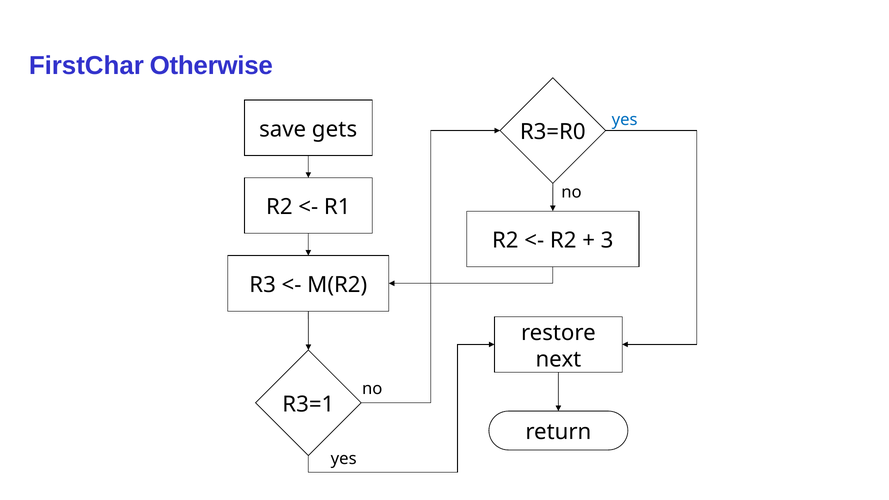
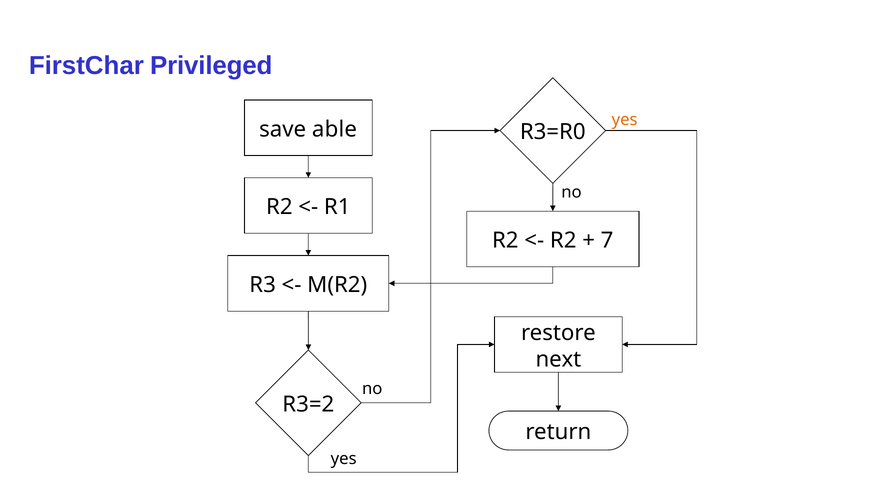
Otherwise: Otherwise -> Privileged
yes at (625, 120) colour: blue -> orange
gets: gets -> able
3: 3 -> 7
R3=1: R3=1 -> R3=2
